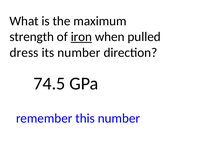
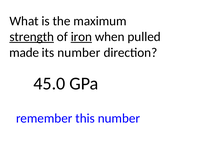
strength underline: none -> present
dress: dress -> made
74.5: 74.5 -> 45.0
